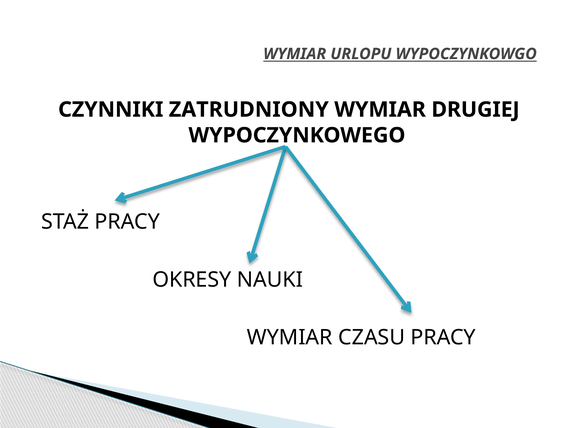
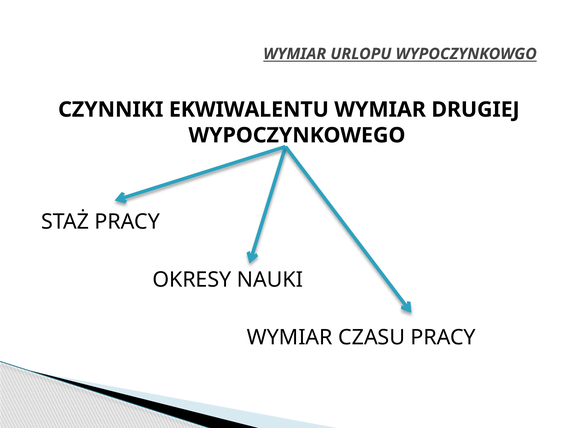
ZATRUDNIONY: ZATRUDNIONY -> EKWIWALENTU
